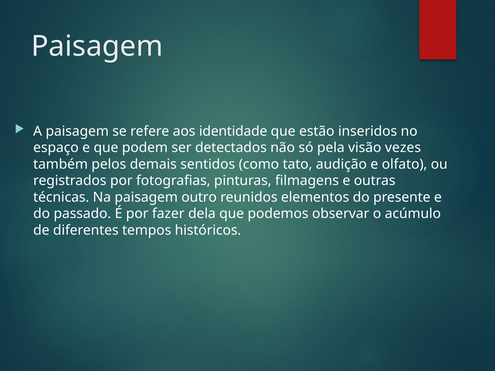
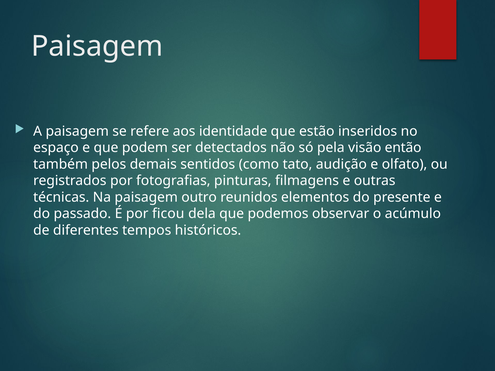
vezes: vezes -> então
fazer: fazer -> ficou
